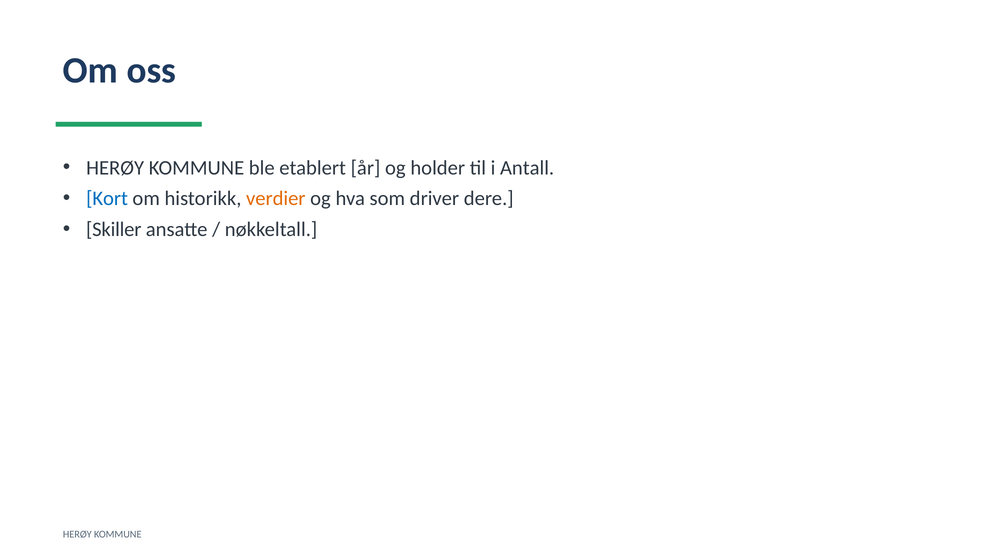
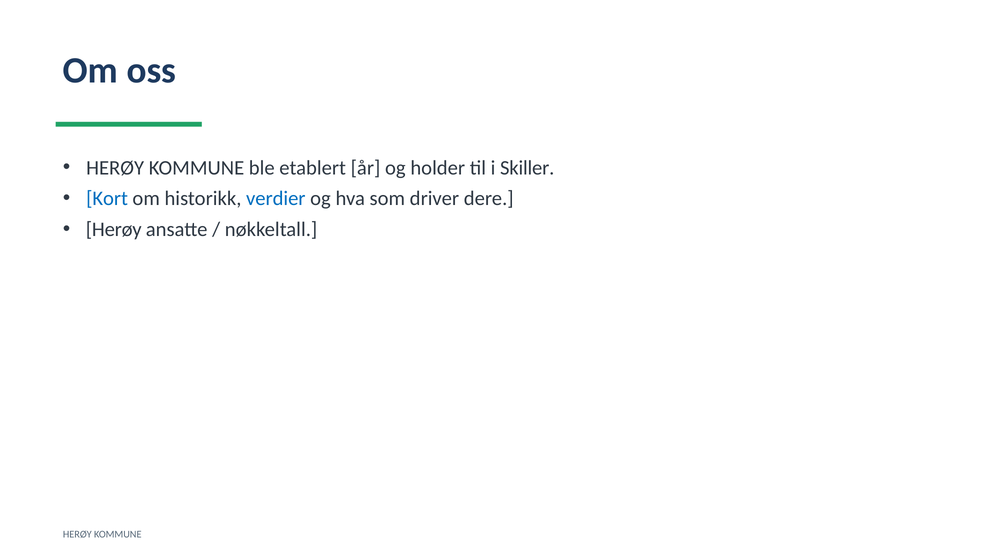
Antall: Antall -> Skiller
verdier colour: orange -> blue
Skiller at (114, 230): Skiller -> Herøy
